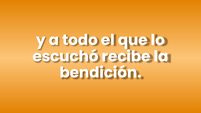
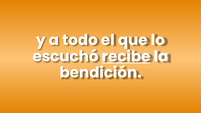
recibe underline: none -> present
